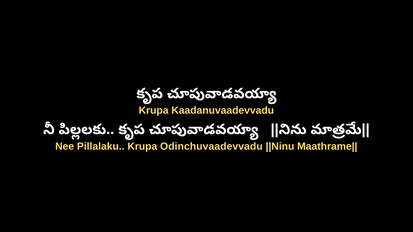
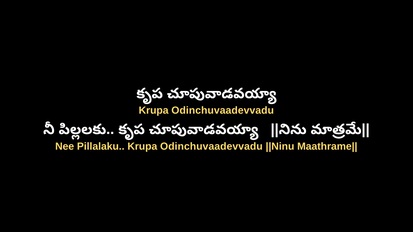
Kaadanuvaadevvadu at (223, 111): Kaadanuvaadevvadu -> Odinchuvaadevvadu
